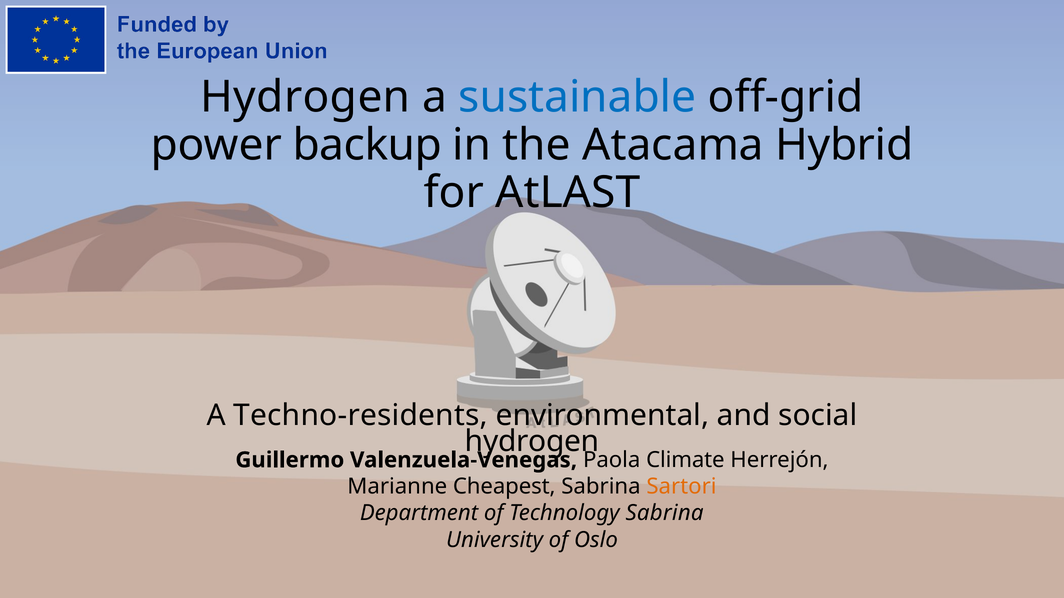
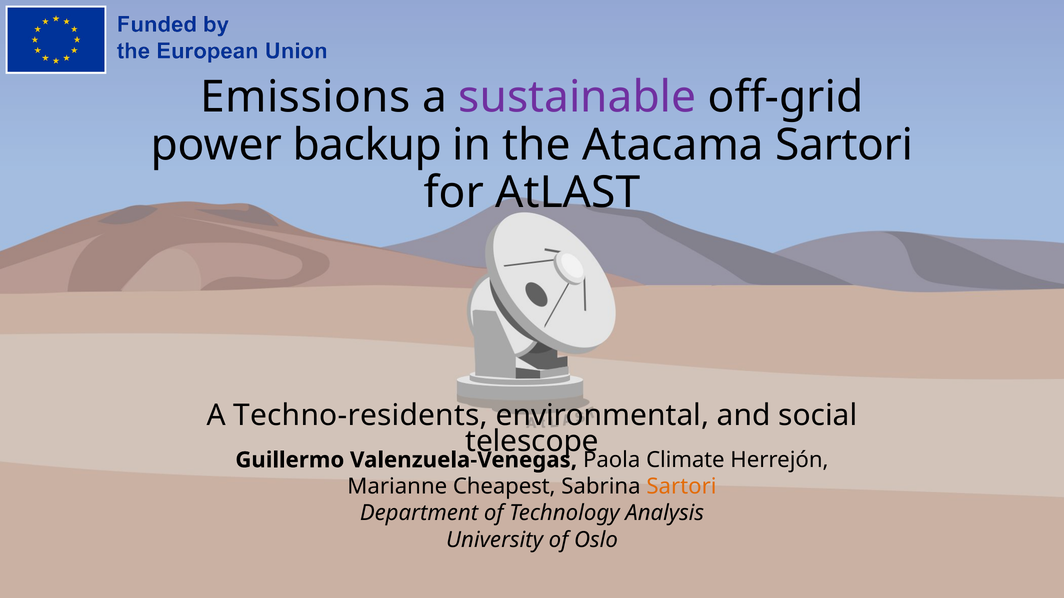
Hydrogen at (305, 97): Hydrogen -> Emissions
sustainable colour: blue -> purple
Atacama Hybrid: Hybrid -> Sartori
hydrogen at (532, 442): hydrogen -> telescope
Technology Sabrina: Sabrina -> Analysis
